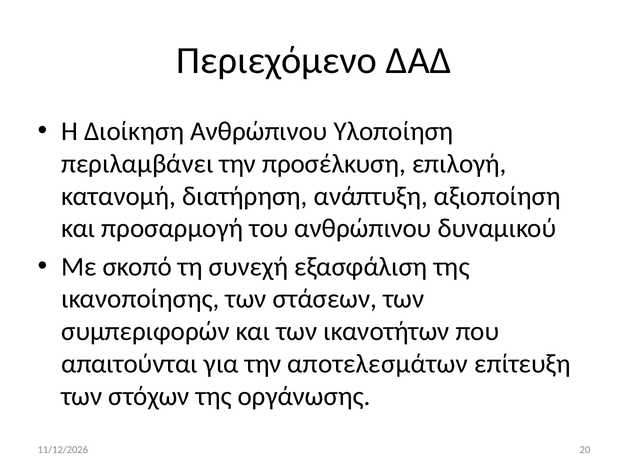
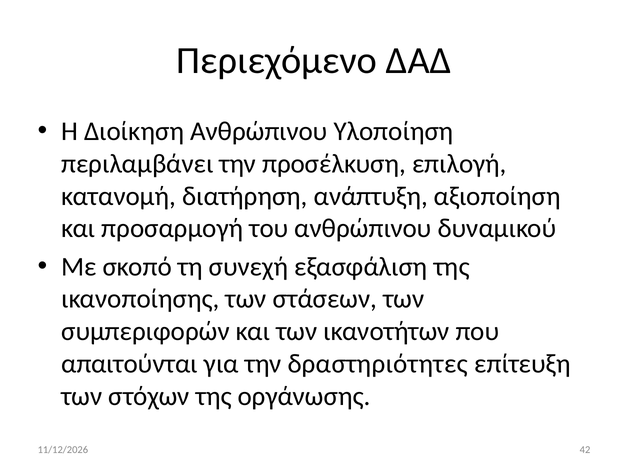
αποτελεσμάτων: αποτελεσμάτων -> δραστηριότητες
20: 20 -> 42
